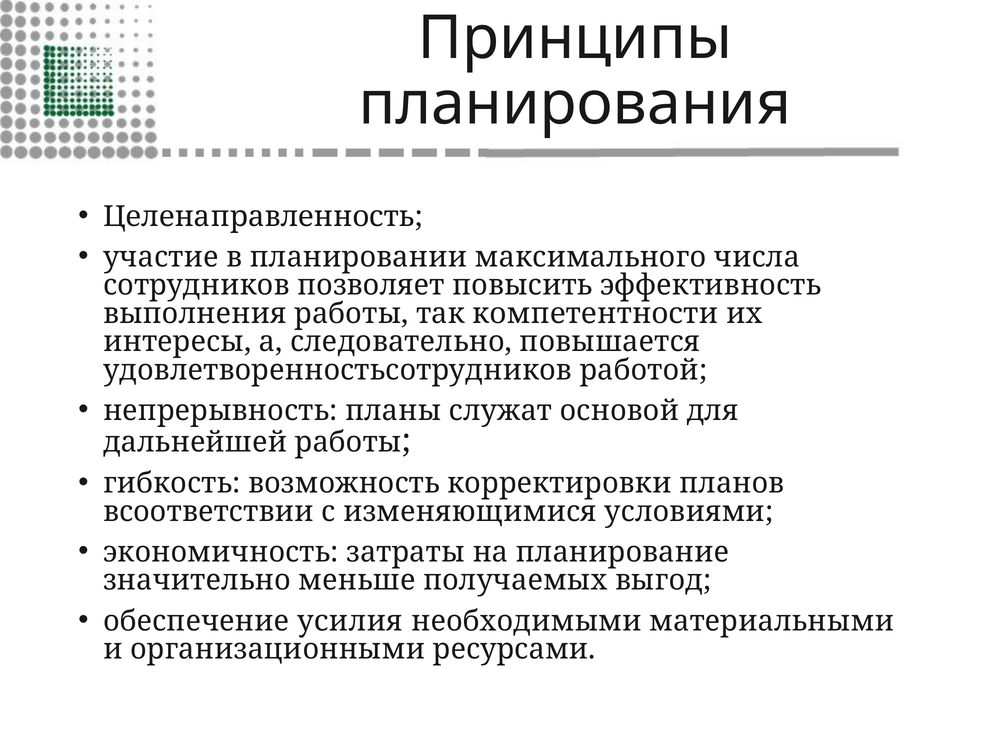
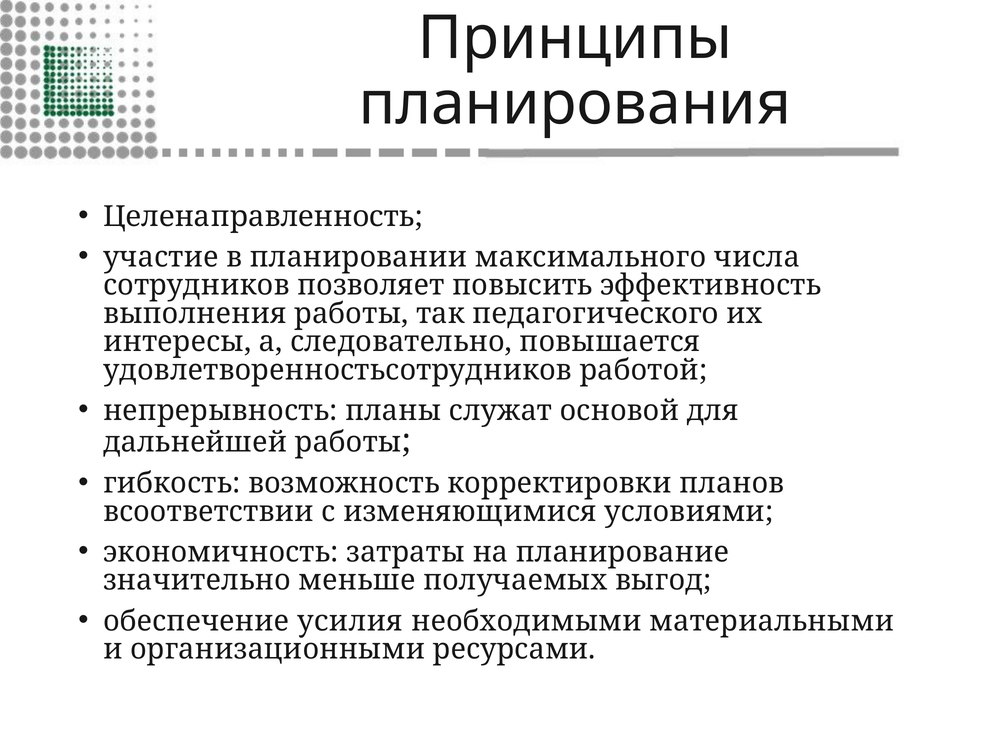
компетентности: компетентности -> педагогического
